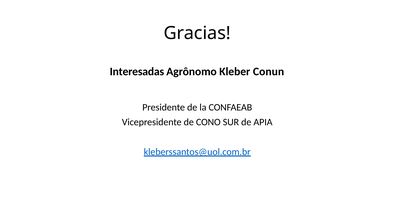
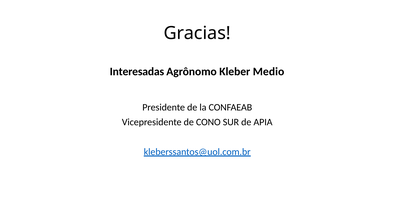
Conun: Conun -> Medio
